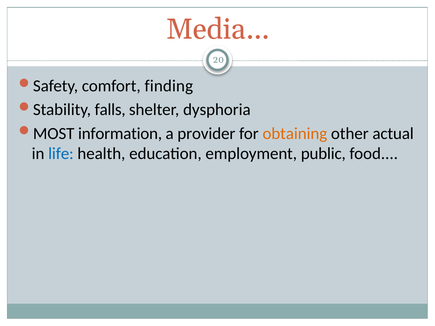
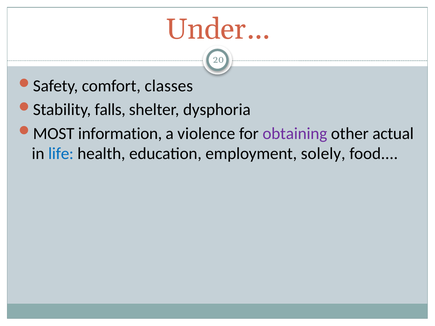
Media…: Media… -> Under…
finding: finding -> classes
provider: provider -> violence
obtaining colour: orange -> purple
public: public -> solely
